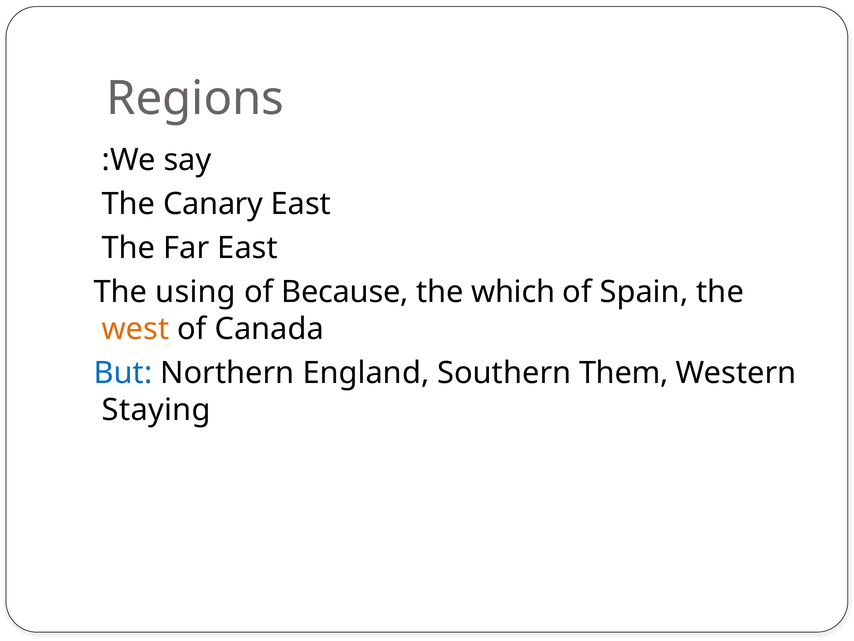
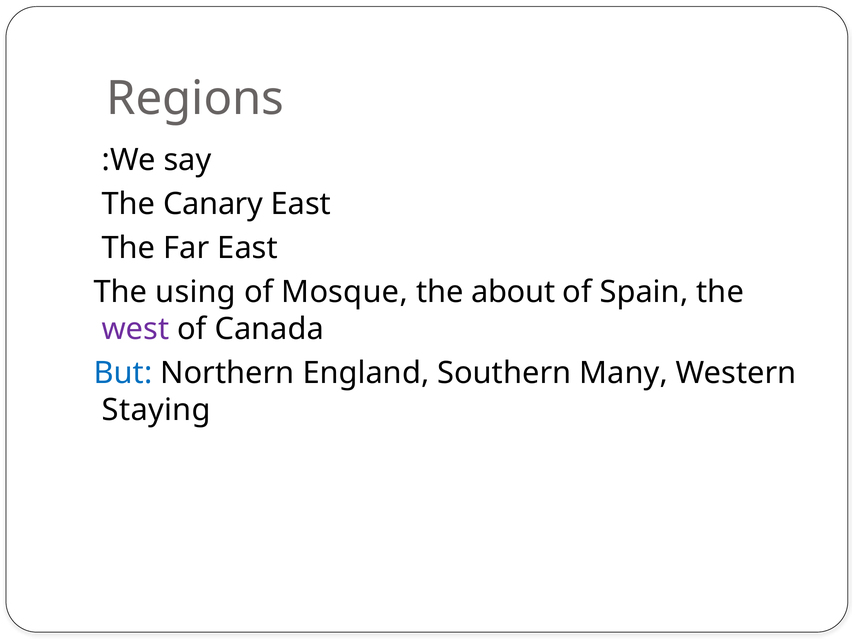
Because: Because -> Mosque
which: which -> about
west colour: orange -> purple
Them: Them -> Many
